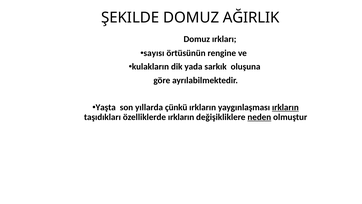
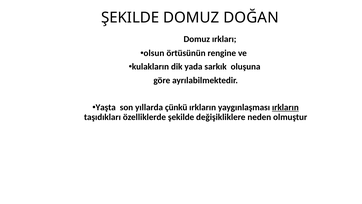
AĞIRLIK: AĞIRLIK -> DOĞAN
sayısı: sayısı -> olsun
özelliklerde ırkların: ırkların -> şekilde
neden underline: present -> none
